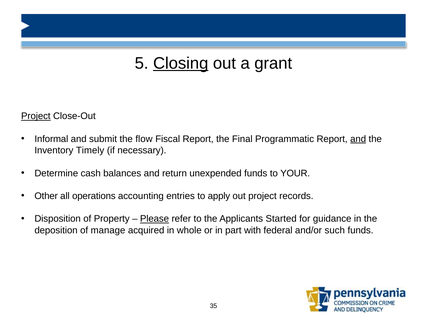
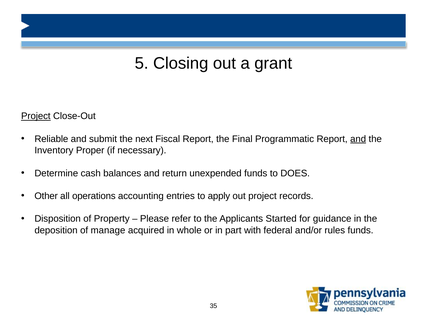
Closing underline: present -> none
Informal: Informal -> Reliable
flow: flow -> next
Timely: Timely -> Proper
YOUR: YOUR -> DOES
Please underline: present -> none
such: such -> rules
